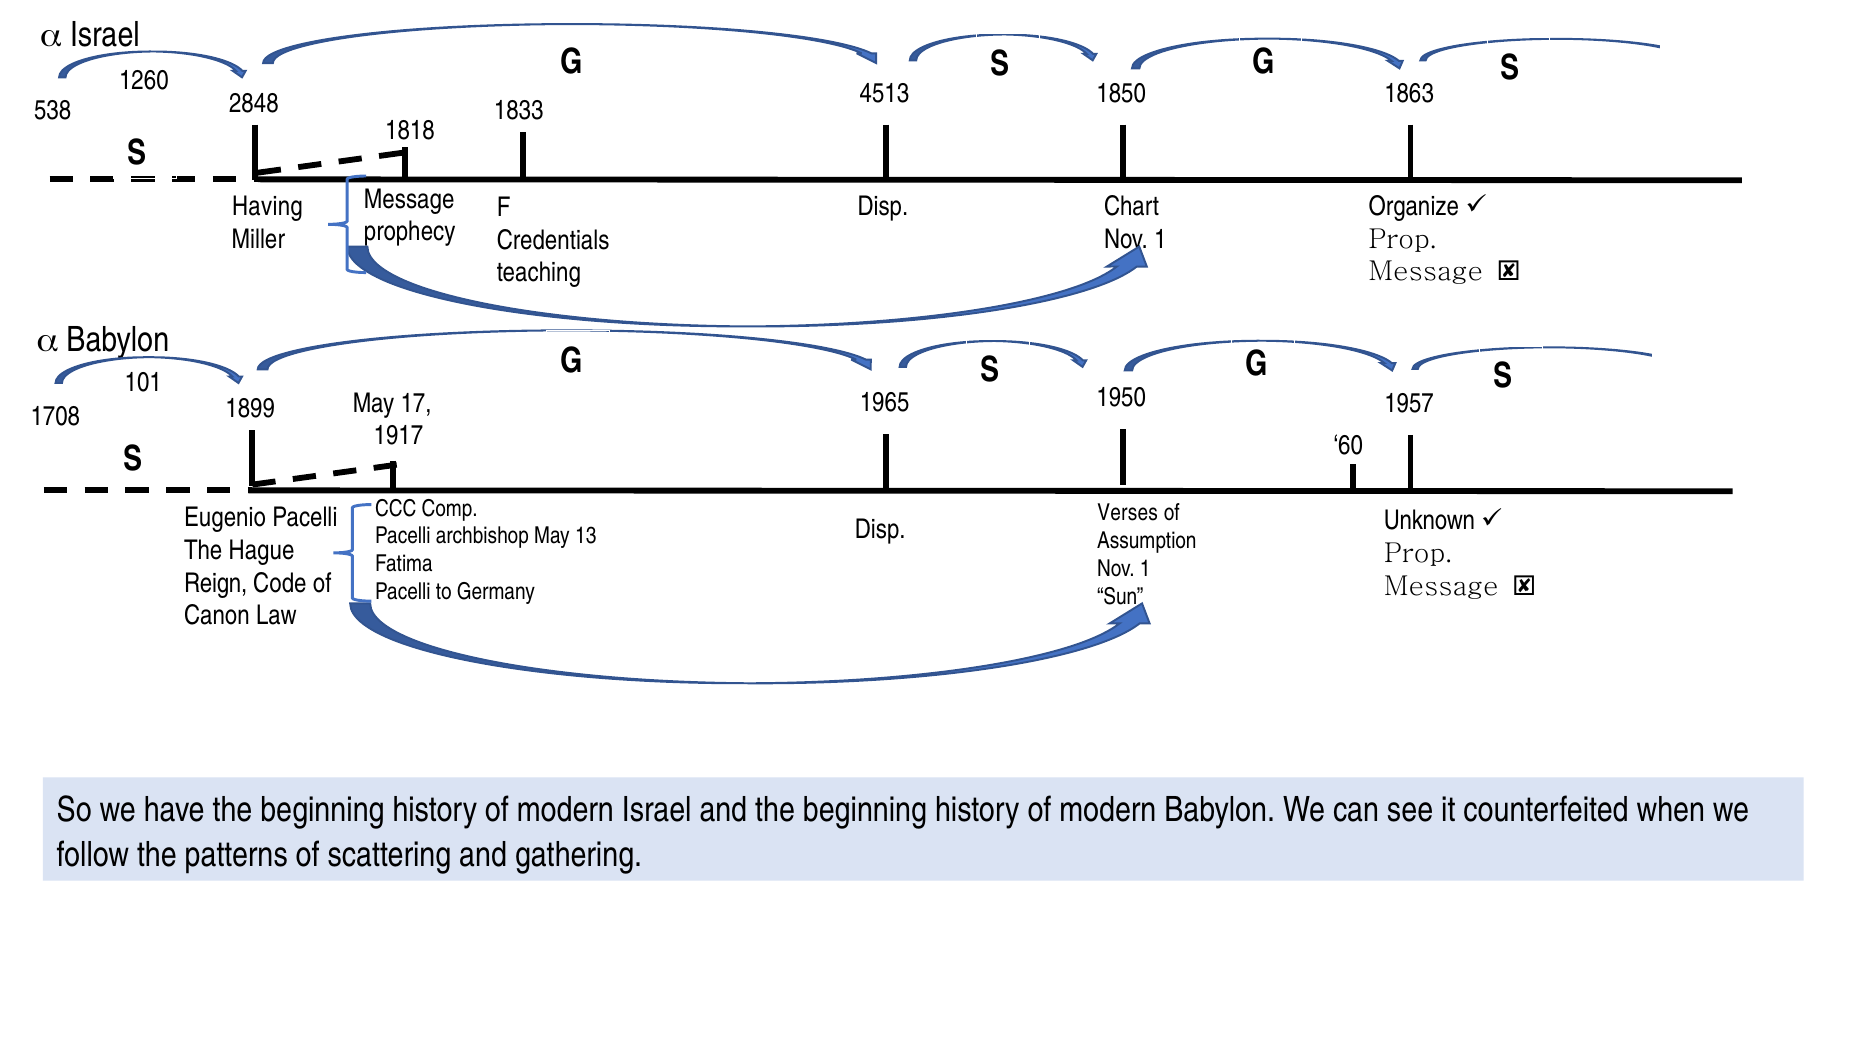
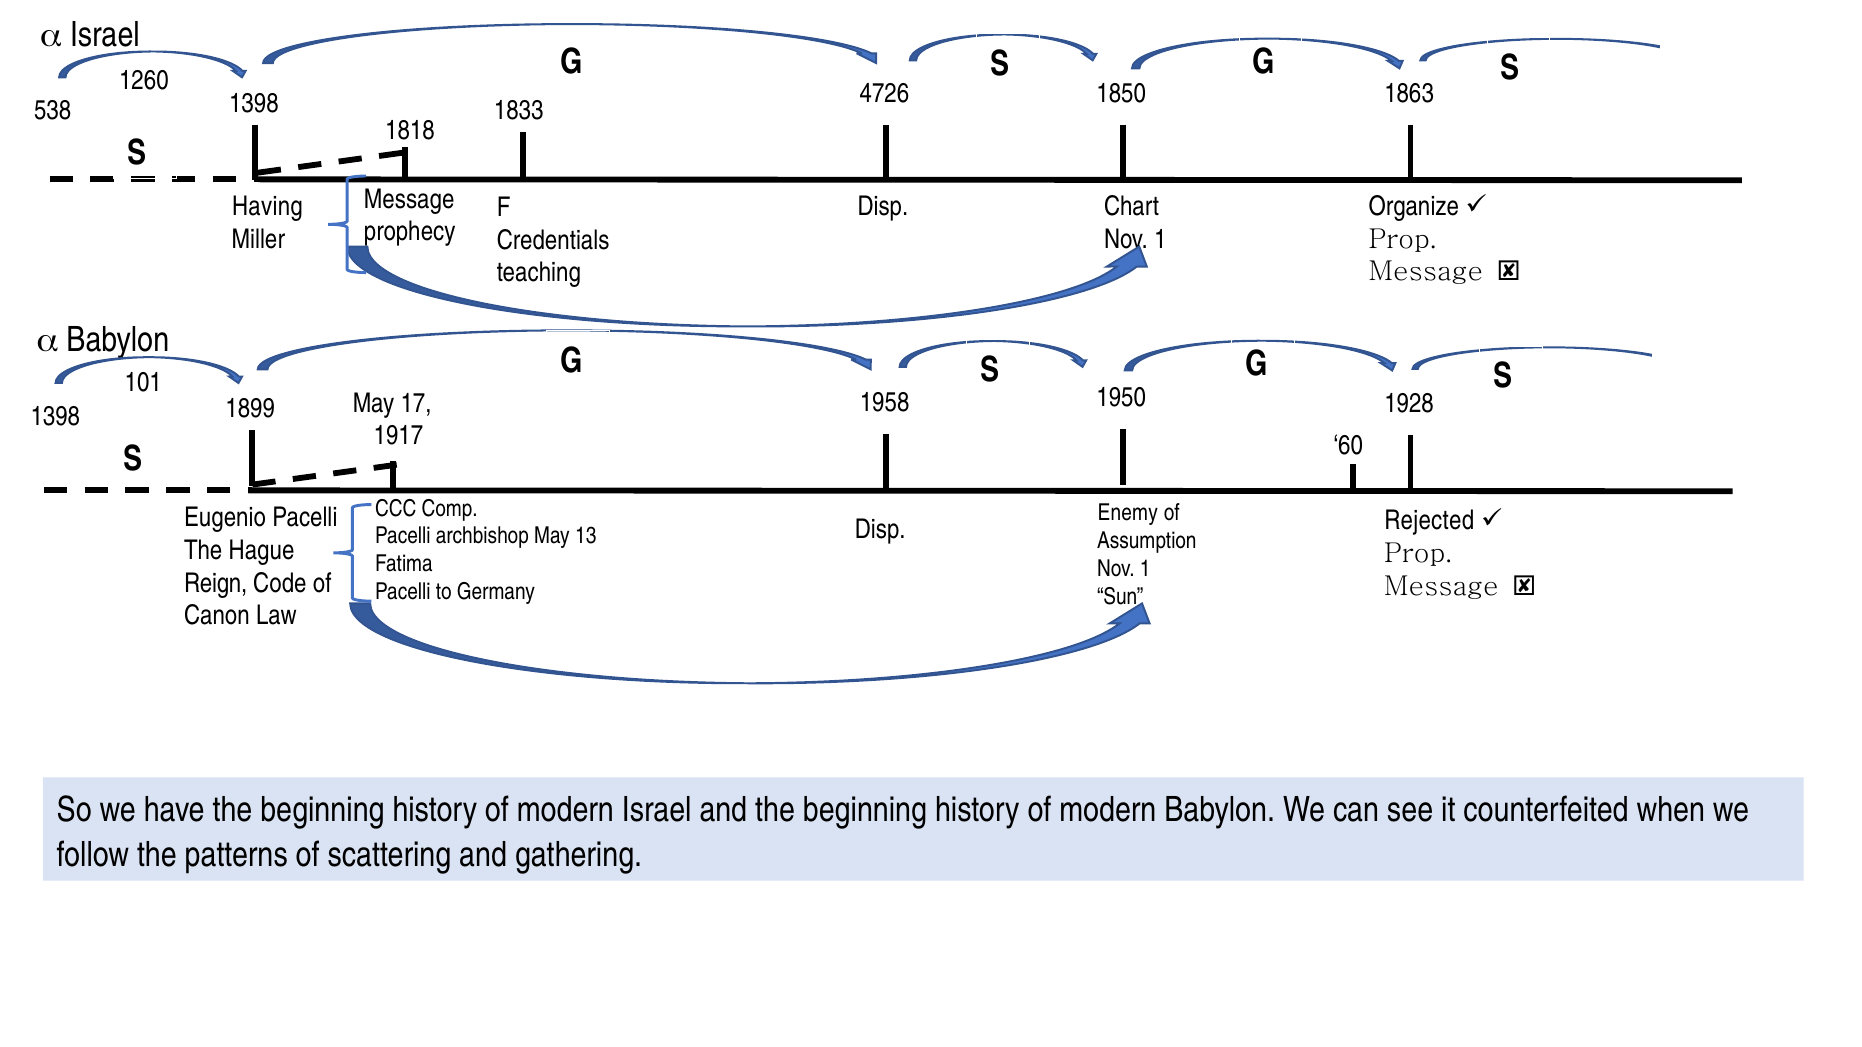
4513: 4513 -> 4726
2848 at (254, 103): 2848 -> 1398
1965: 1965 -> 1958
1957: 1957 -> 1928
1708 at (55, 417): 1708 -> 1398
Verses: Verses -> Enemy
Unknown: Unknown -> Rejected
